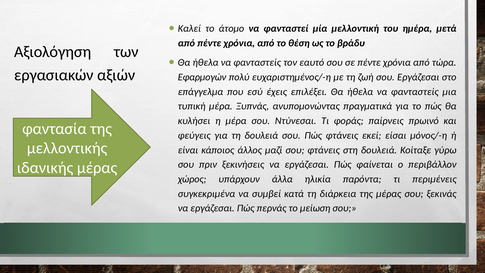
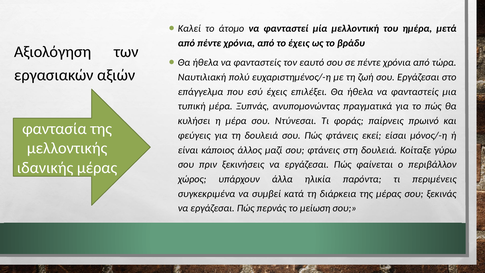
το θέση: θέση -> έχεις
Εφαρμογών: Εφαρμογών -> Ναυτιλιακή
